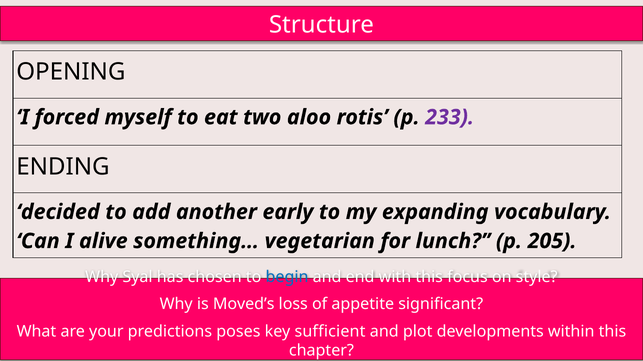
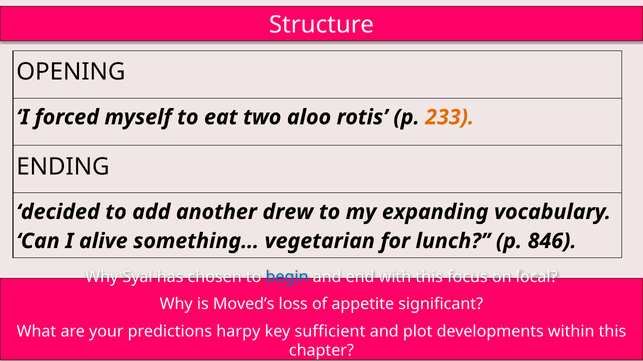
233 colour: purple -> orange
early: early -> drew
205: 205 -> 846
style: style -> local
poses: poses -> harpy
